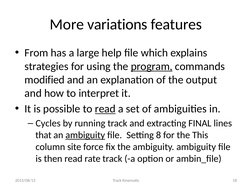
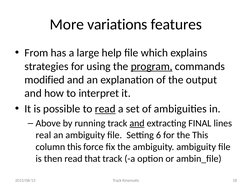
Cycles: Cycles -> Above
and at (137, 123) underline: none -> present
that: that -> real
ambiguity at (85, 135) underline: present -> none
8: 8 -> 6
column site: site -> this
rate: rate -> that
